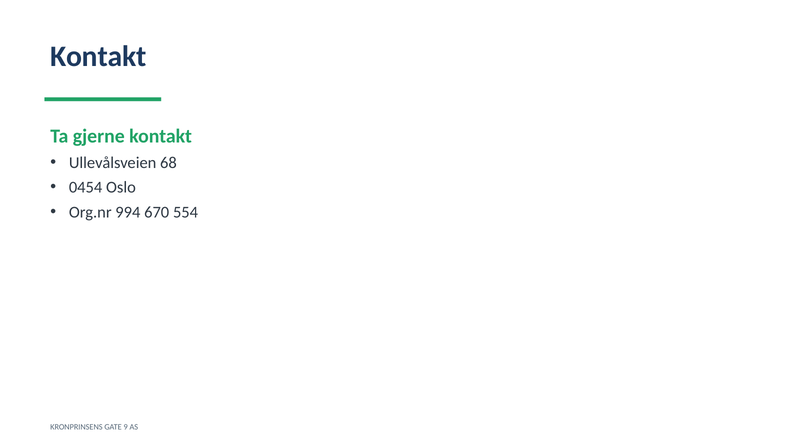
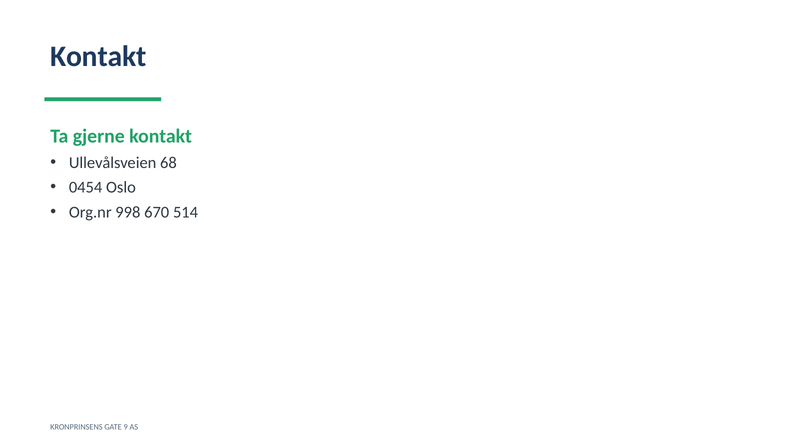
994: 994 -> 998
554: 554 -> 514
